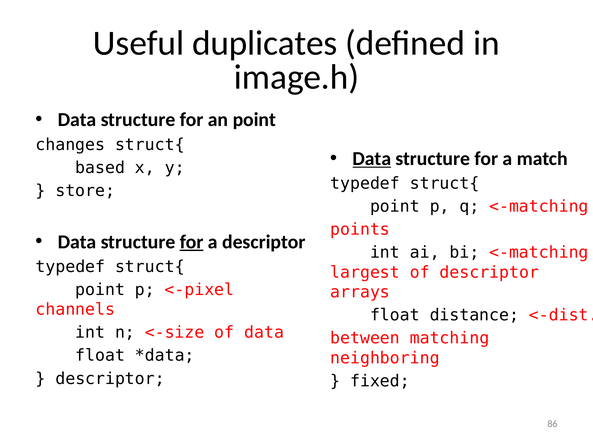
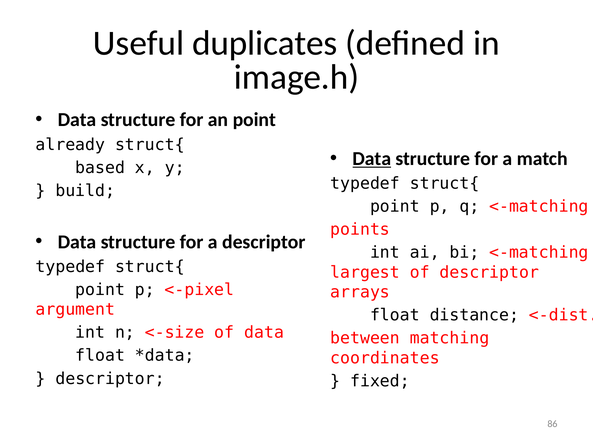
changes: changes -> already
store: store -> build
for at (192, 242) underline: present -> none
channels: channels -> argument
neighboring: neighboring -> coordinates
